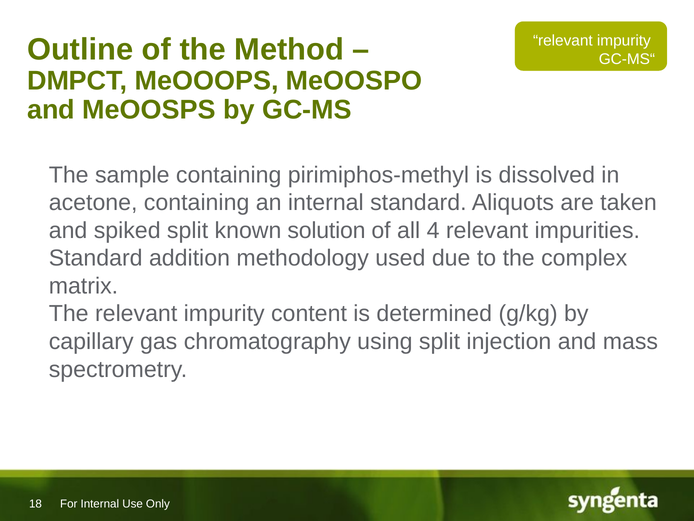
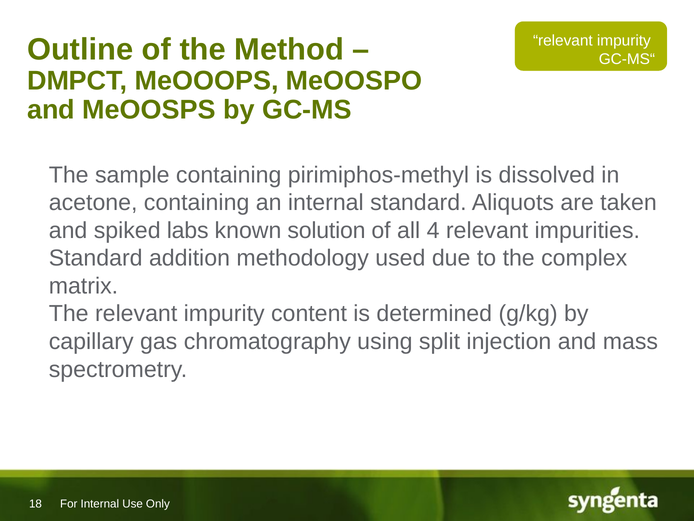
spiked split: split -> labs
